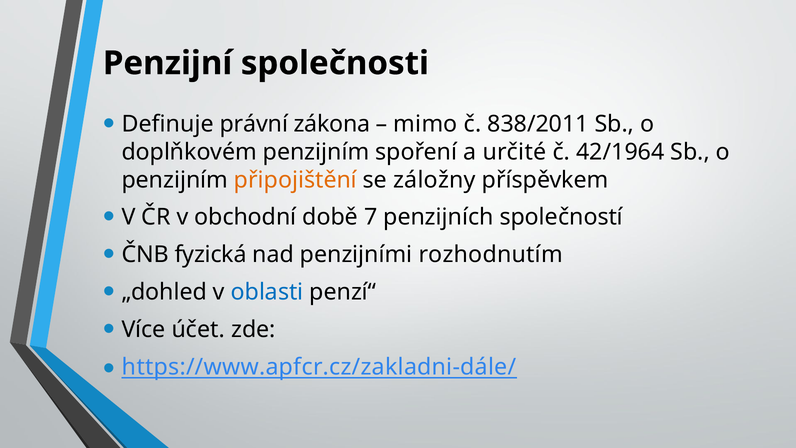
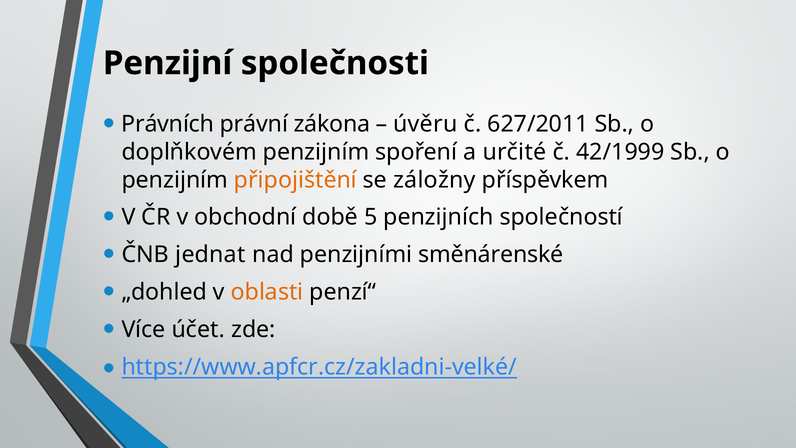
Definuje: Definuje -> Právních
mimo: mimo -> úvěru
838/2011: 838/2011 -> 627/2011
42/1964: 42/1964 -> 42/1999
7: 7 -> 5
fyzická: fyzická -> jednat
rozhodnutím: rozhodnutím -> směnárenské
oblasti colour: blue -> orange
https://www.apfcr.cz/zakladni-dále/: https://www.apfcr.cz/zakladni-dále/ -> https://www.apfcr.cz/zakladni-velké/
